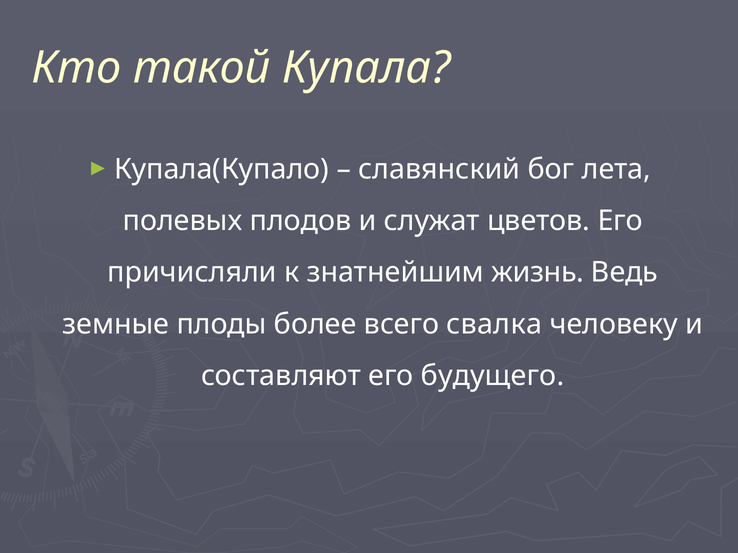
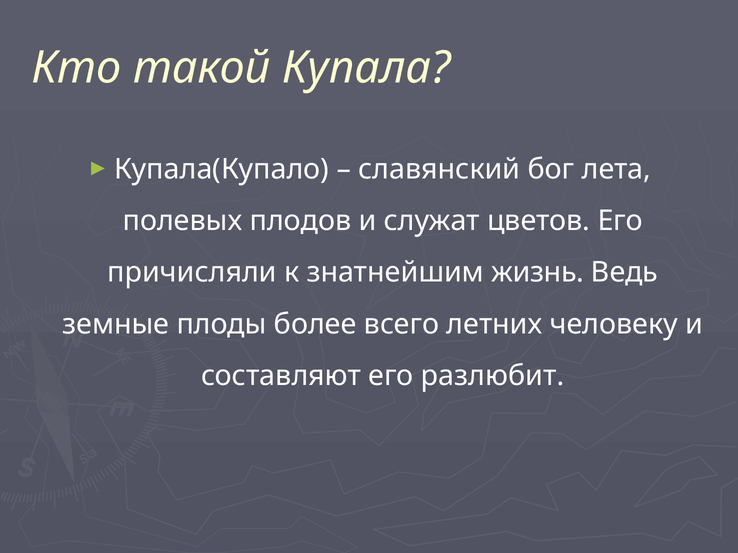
свалка: свалка -> летних
будущего: будущего -> разлюбит
